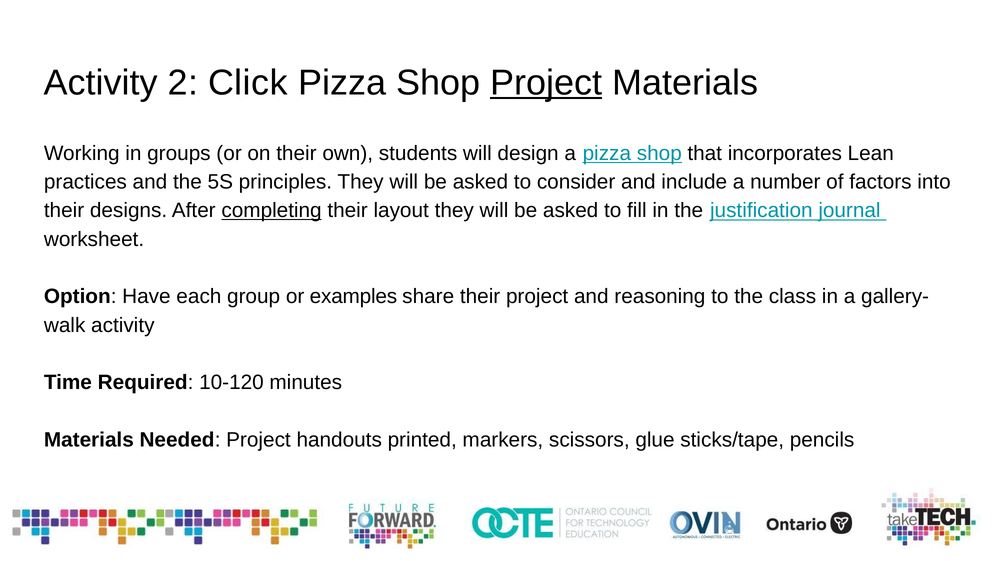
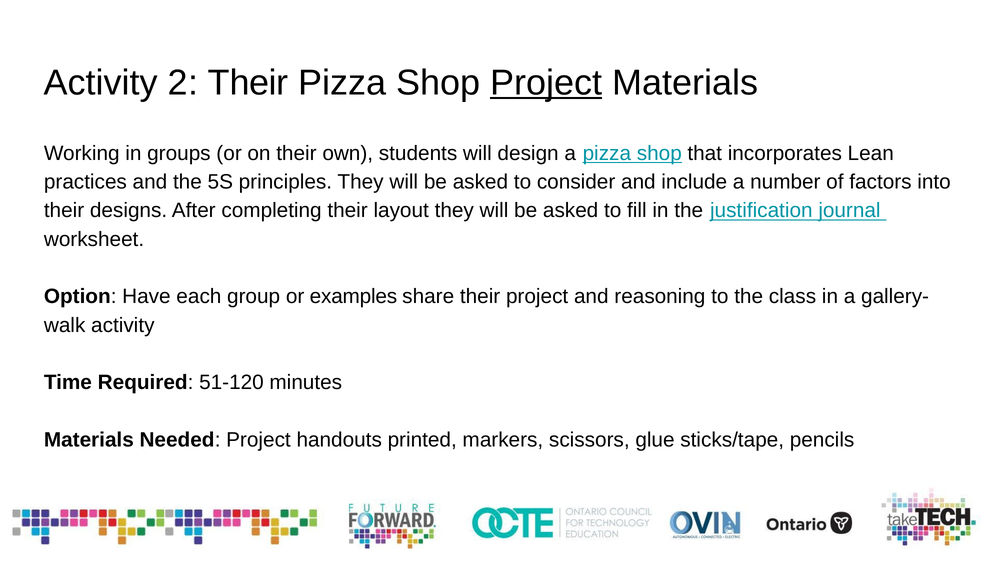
2 Click: Click -> Their
completing underline: present -> none
10-120: 10-120 -> 51-120
